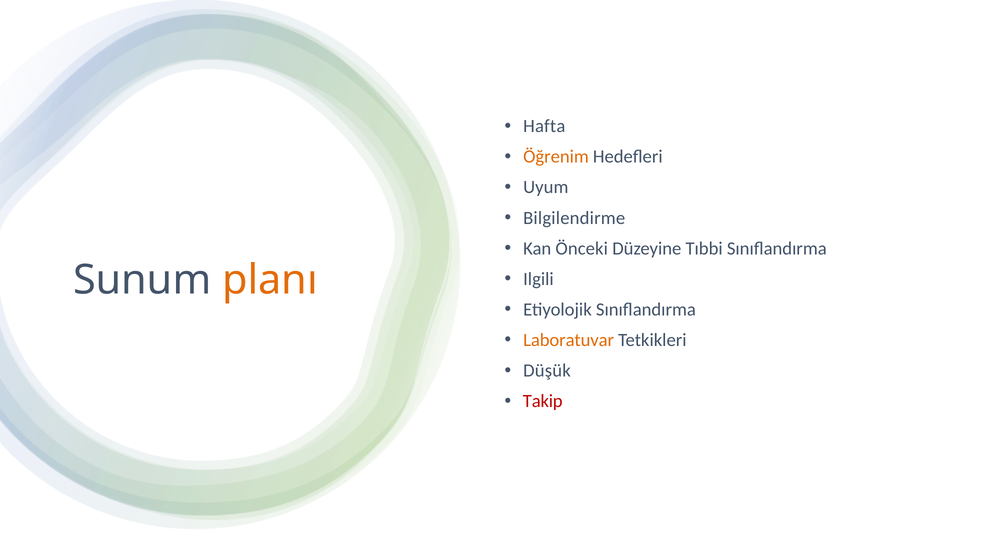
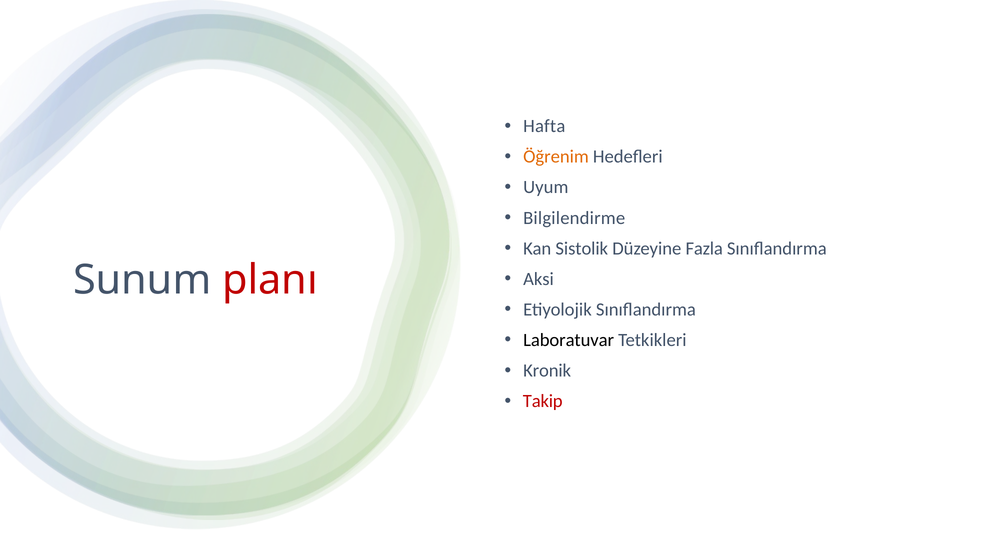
Önceki: Önceki -> Sistolik
Tıbbi: Tıbbi -> Fazla
planı colour: orange -> red
Ilgili: Ilgili -> Aksi
Laboratuvar colour: orange -> black
Düşük: Düşük -> Kronik
